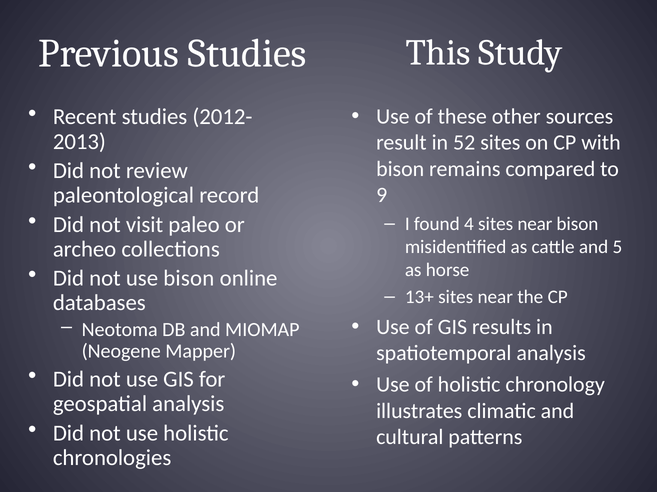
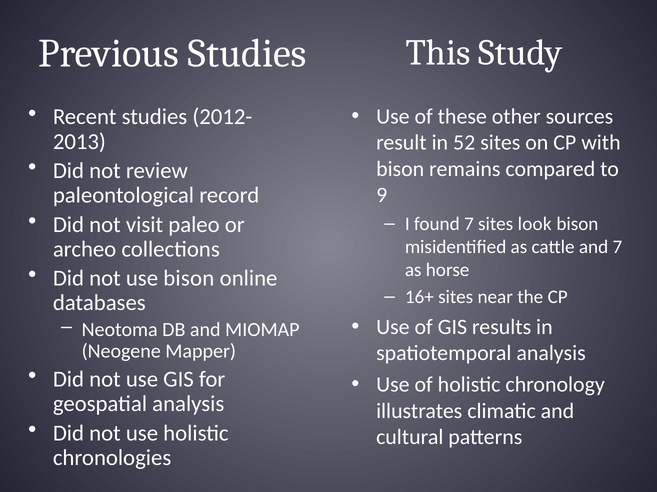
found 4: 4 -> 7
near at (535, 224): near -> look
and 5: 5 -> 7
13+: 13+ -> 16+
